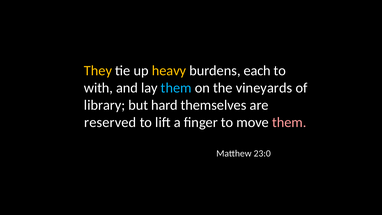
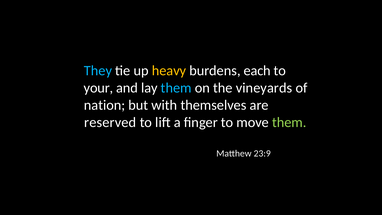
They colour: yellow -> light blue
with: with -> your
library: library -> nation
hard: hard -> with
them at (289, 122) colour: pink -> light green
23:0: 23:0 -> 23:9
